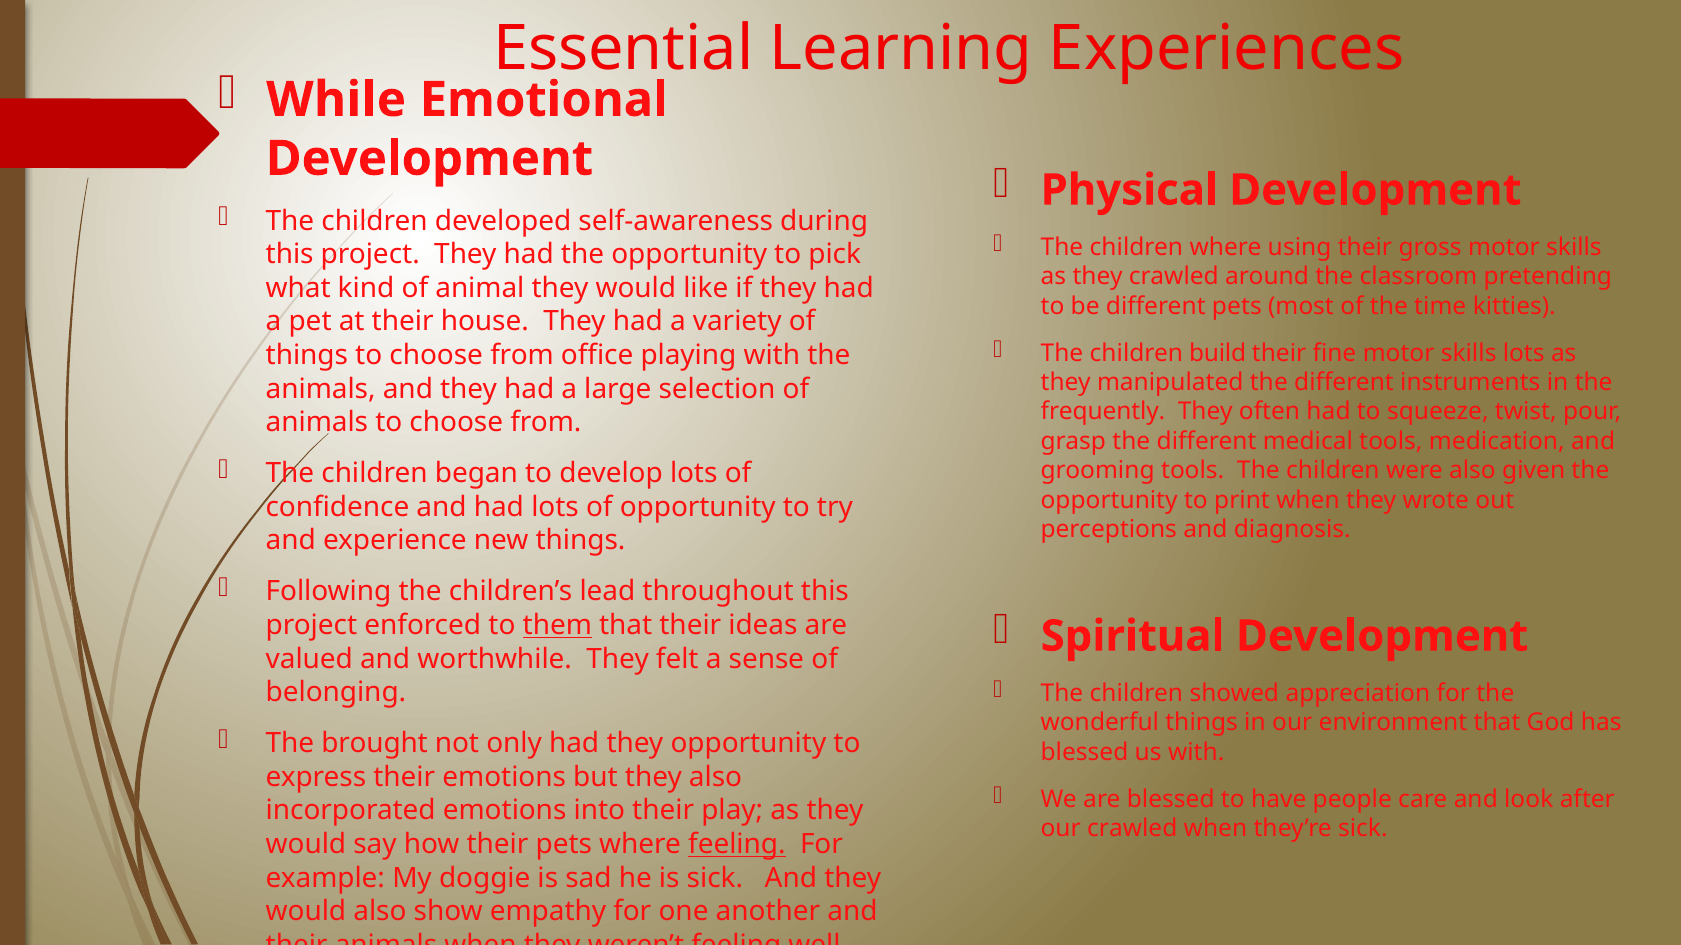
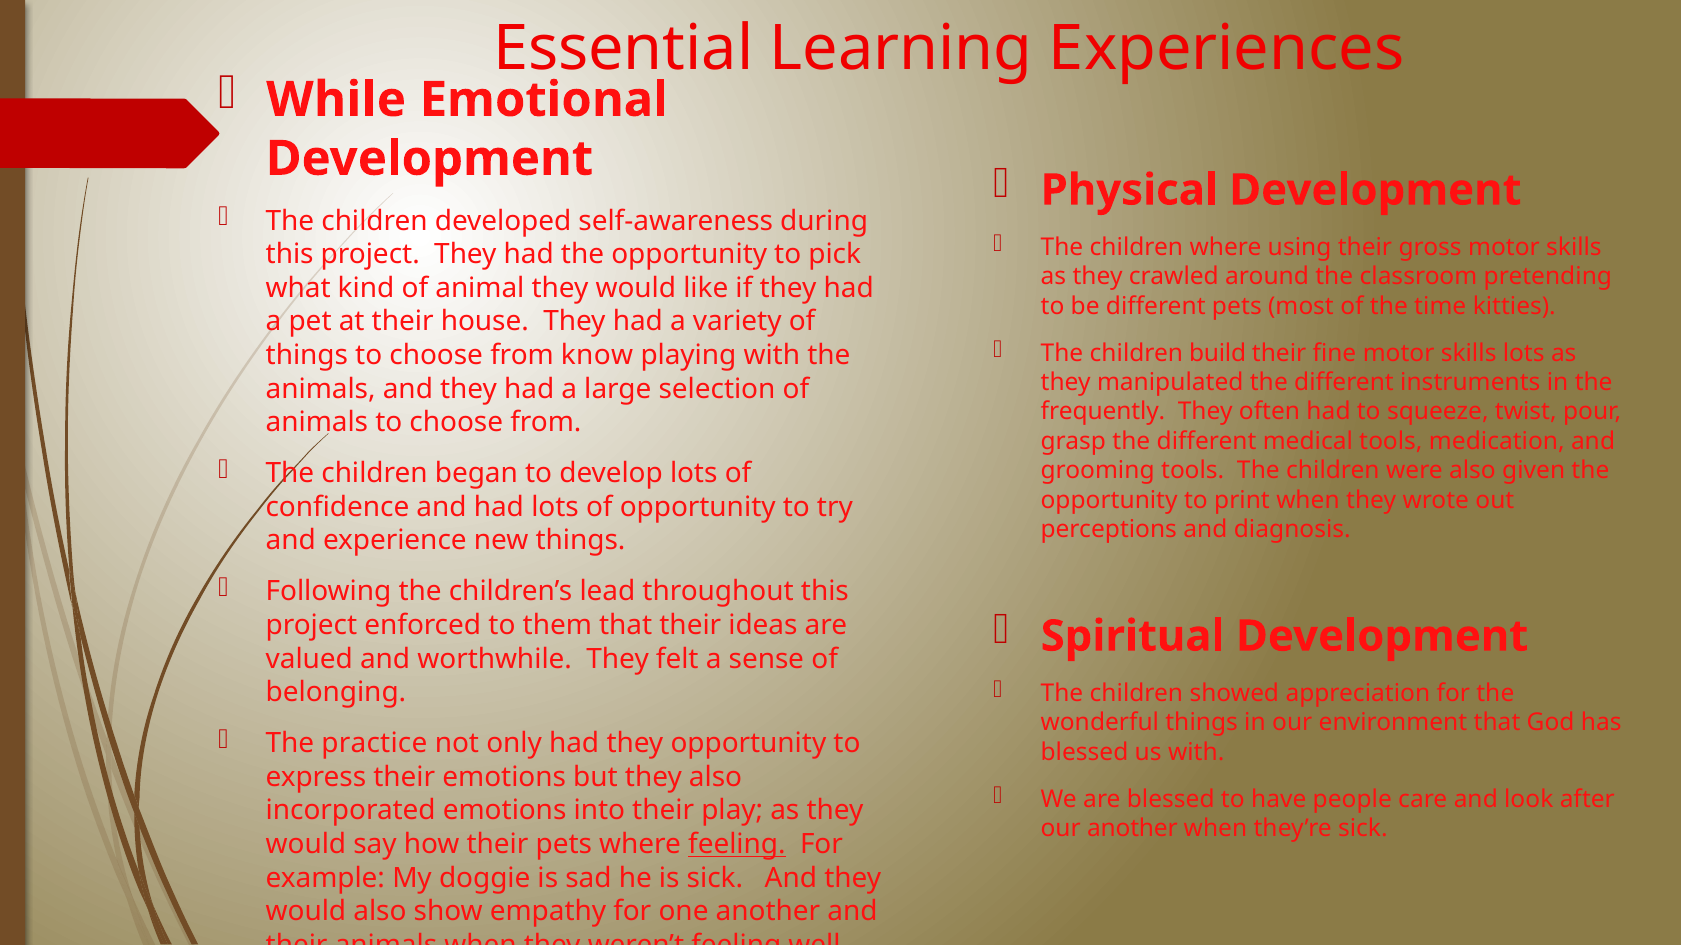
office: office -> know
them underline: present -> none
brought: brought -> practice
our crawled: crawled -> another
